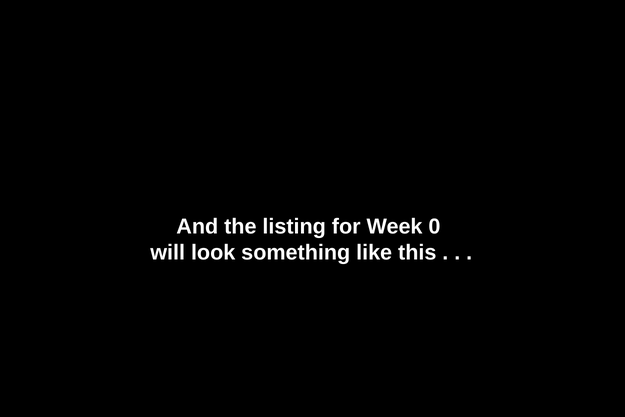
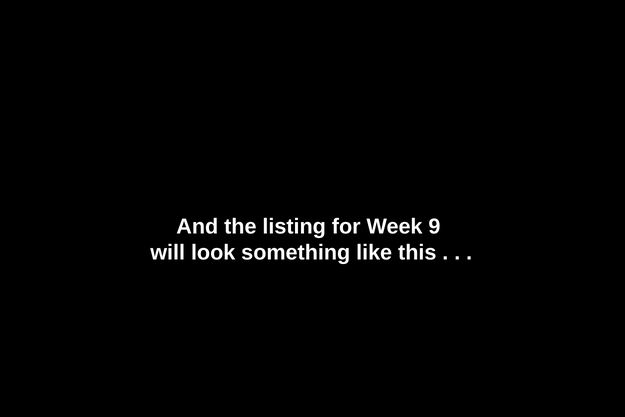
0: 0 -> 9
